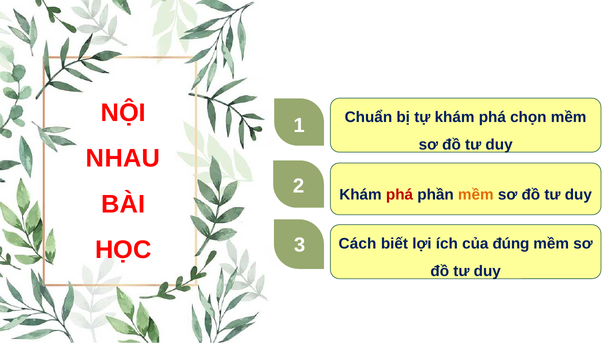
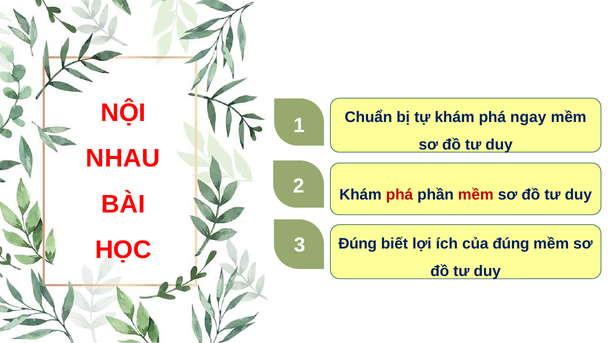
chọn: chọn -> ngay
mềm at (476, 195) colour: orange -> red
Cách at (358, 244): Cách -> Đúng
